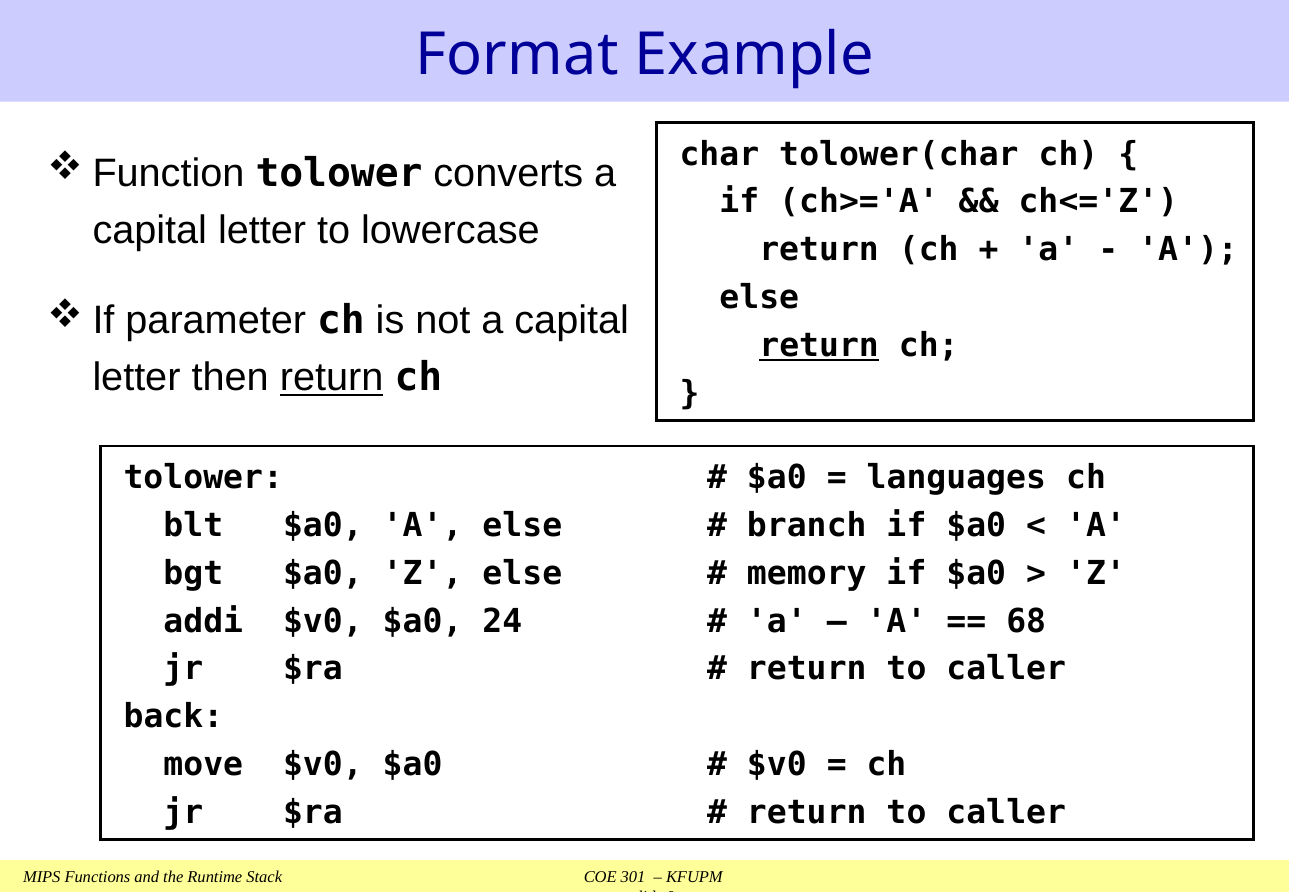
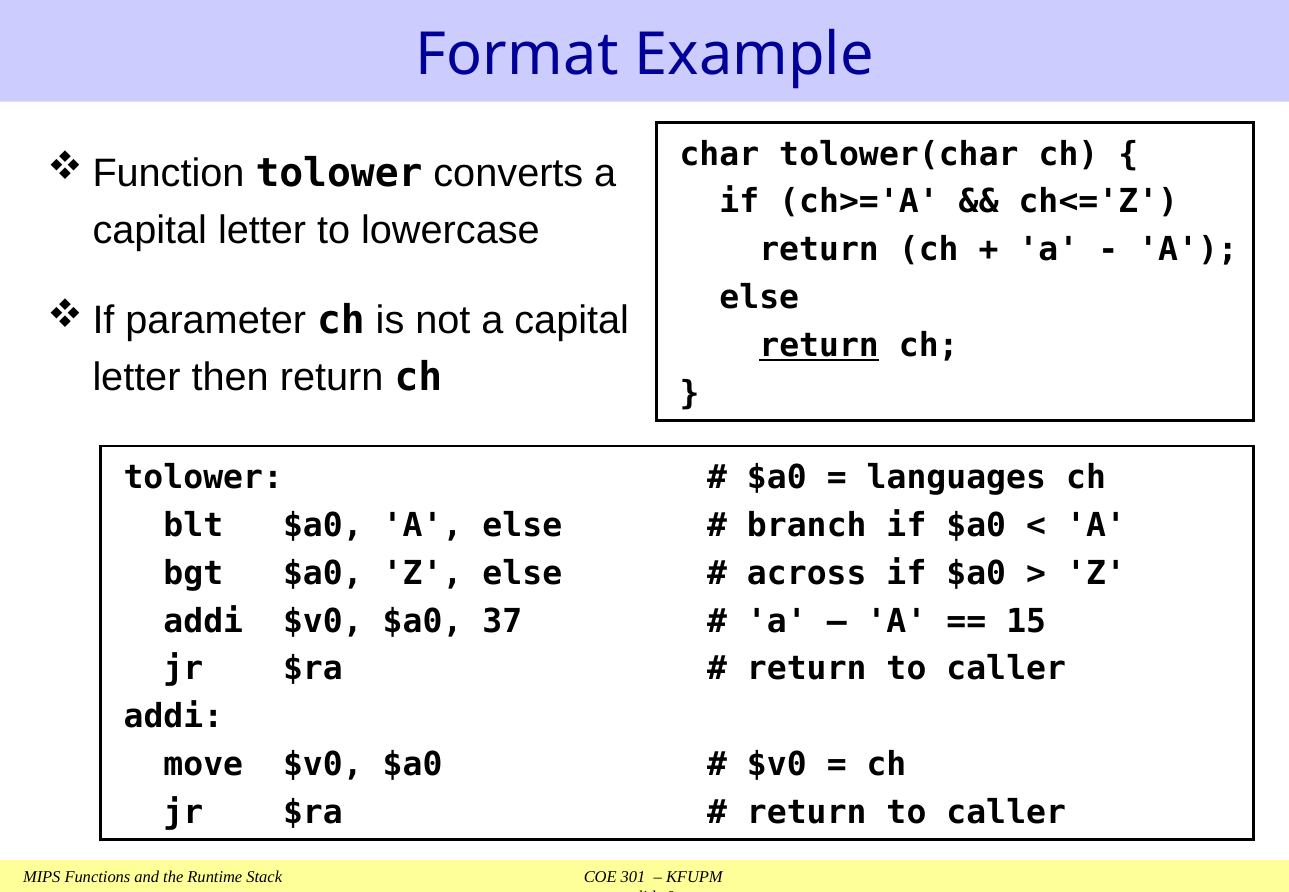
return at (332, 378) underline: present -> none
memory: memory -> across
24: 24 -> 37
68: 68 -> 15
back at (173, 717): back -> addi
